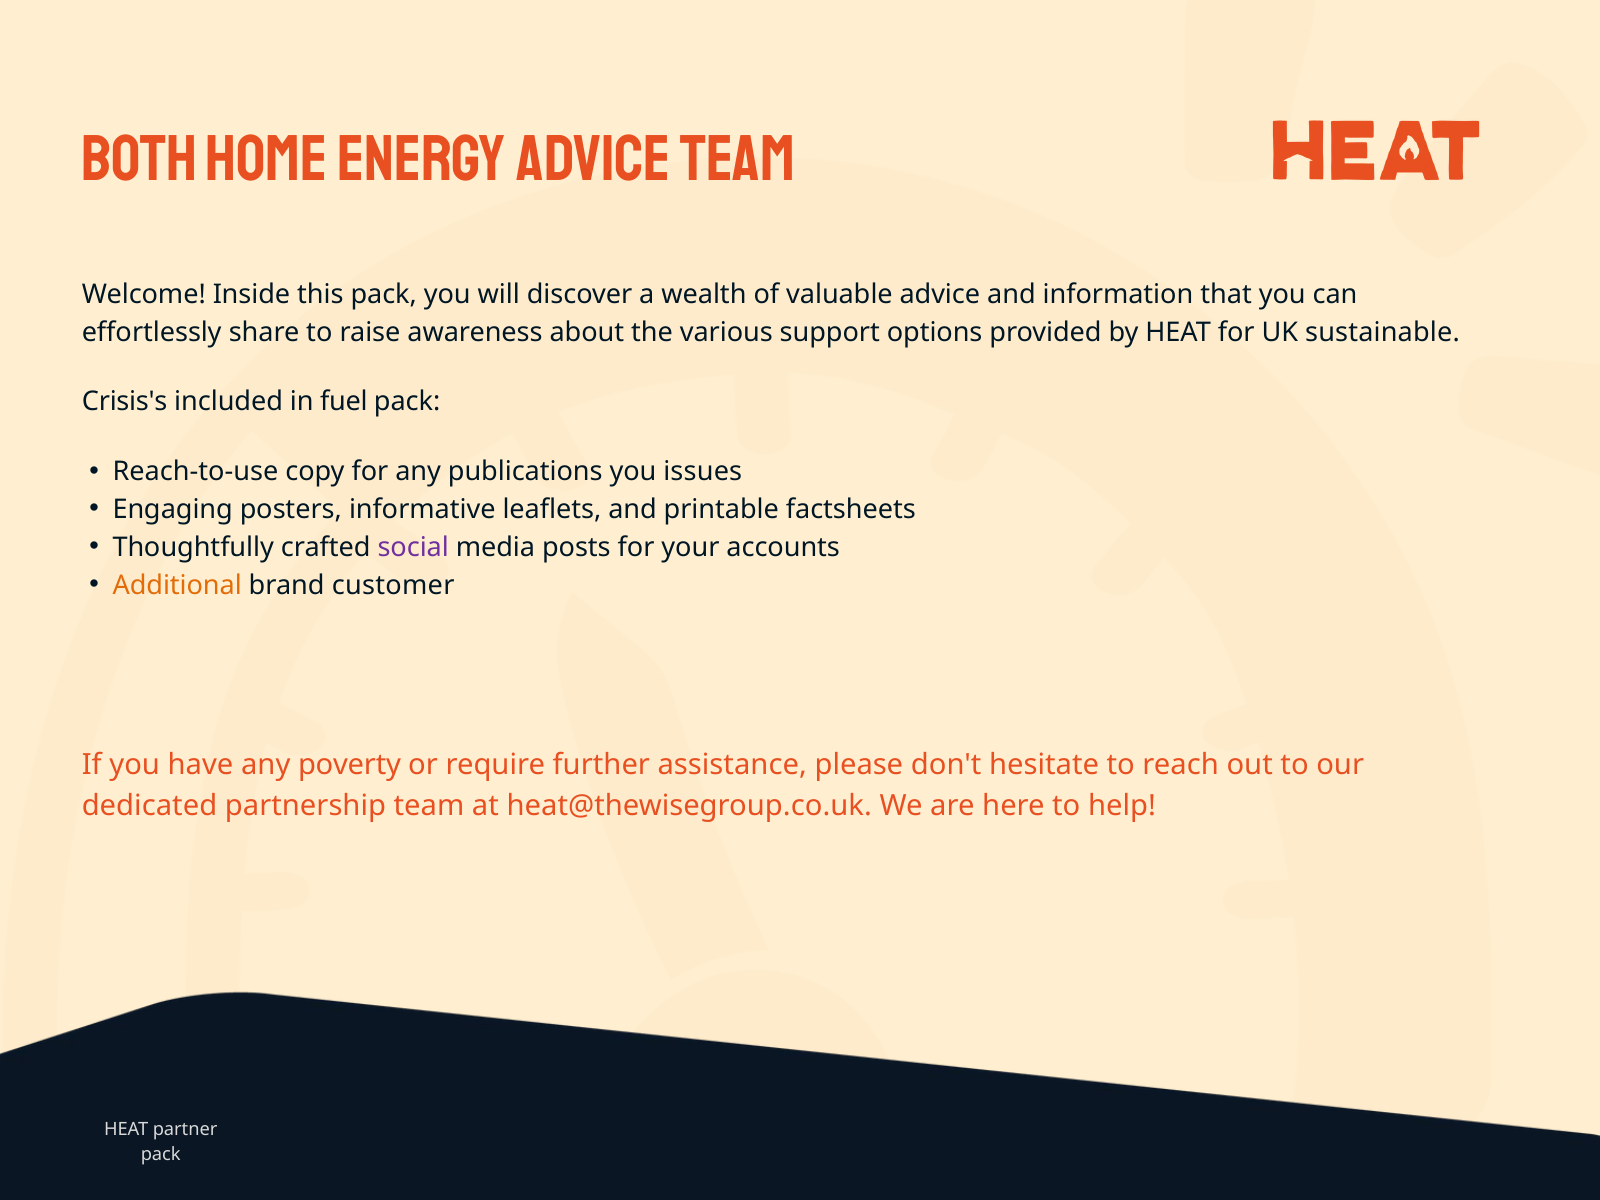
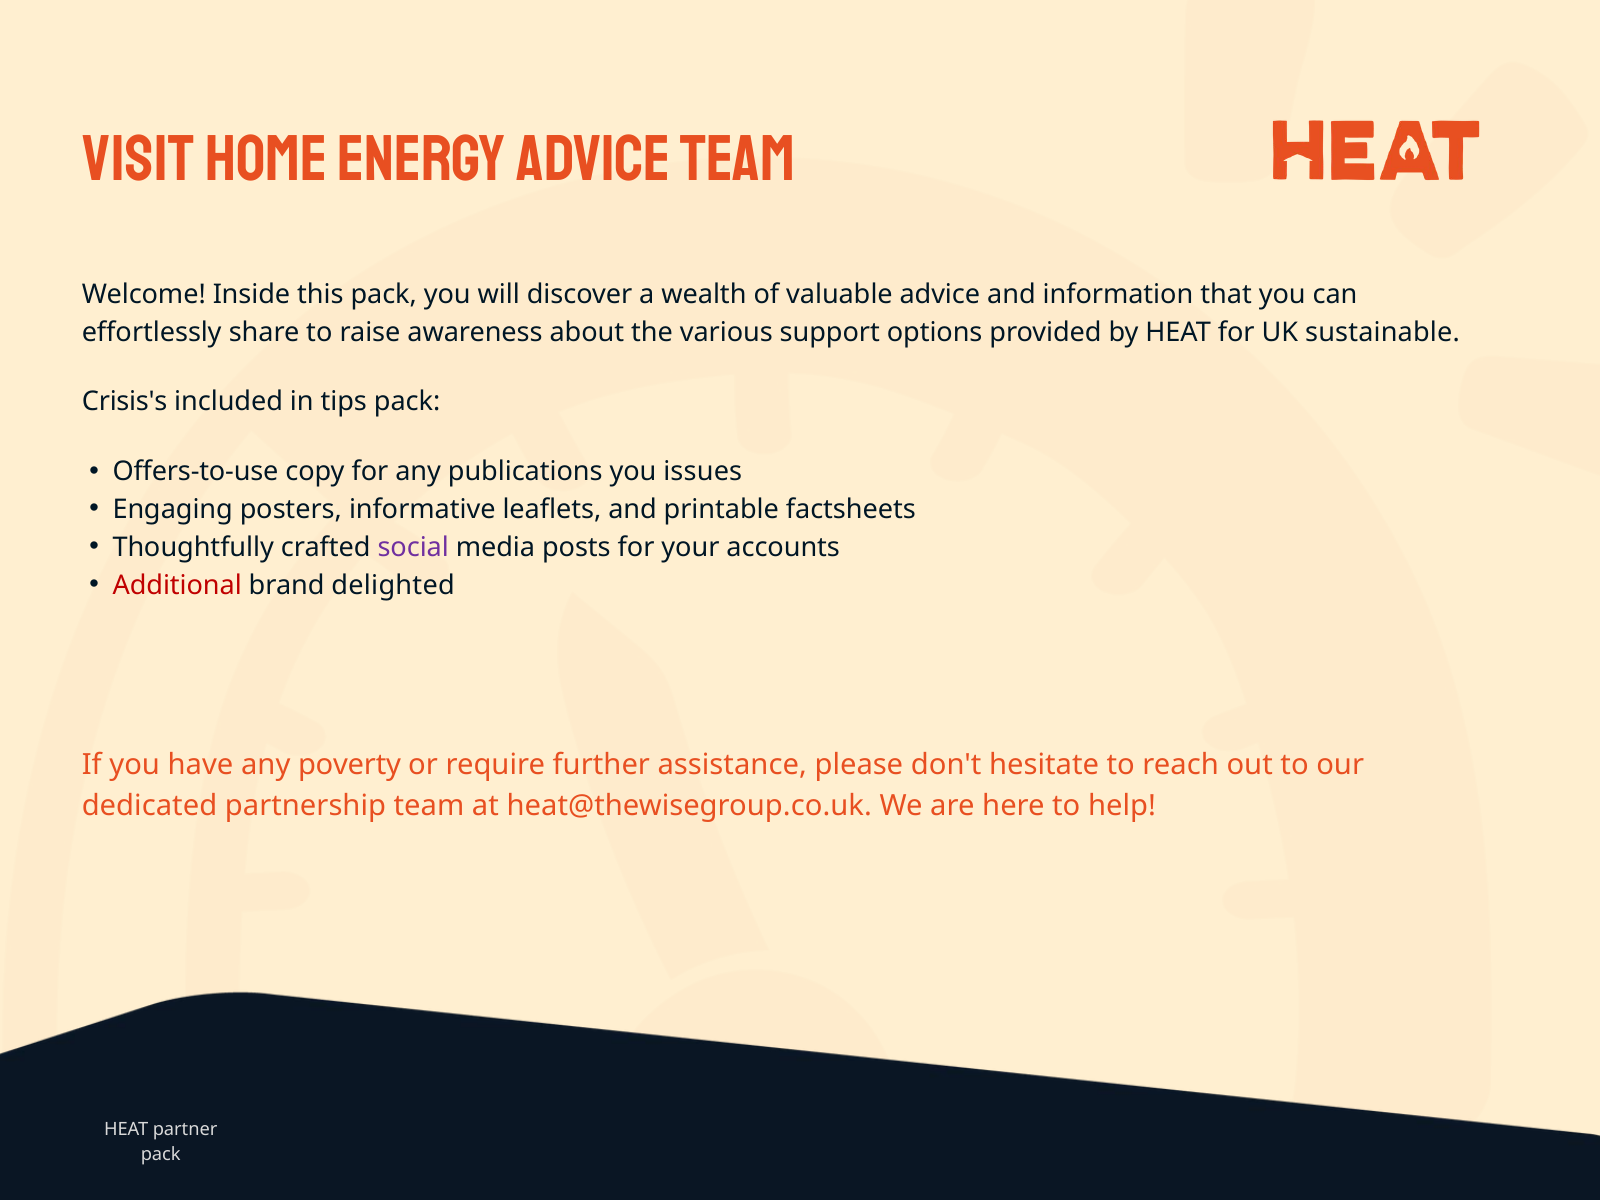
BOTH: BOTH -> VISIT
fuel: fuel -> tips
Reach-to-use: Reach-to-use -> Offers-to-use
Additional colour: orange -> red
customer: customer -> delighted
